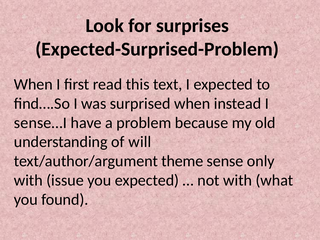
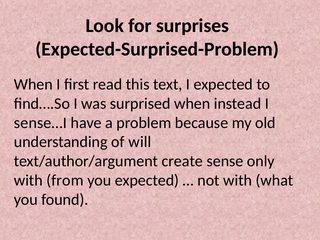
theme: theme -> create
issue: issue -> from
